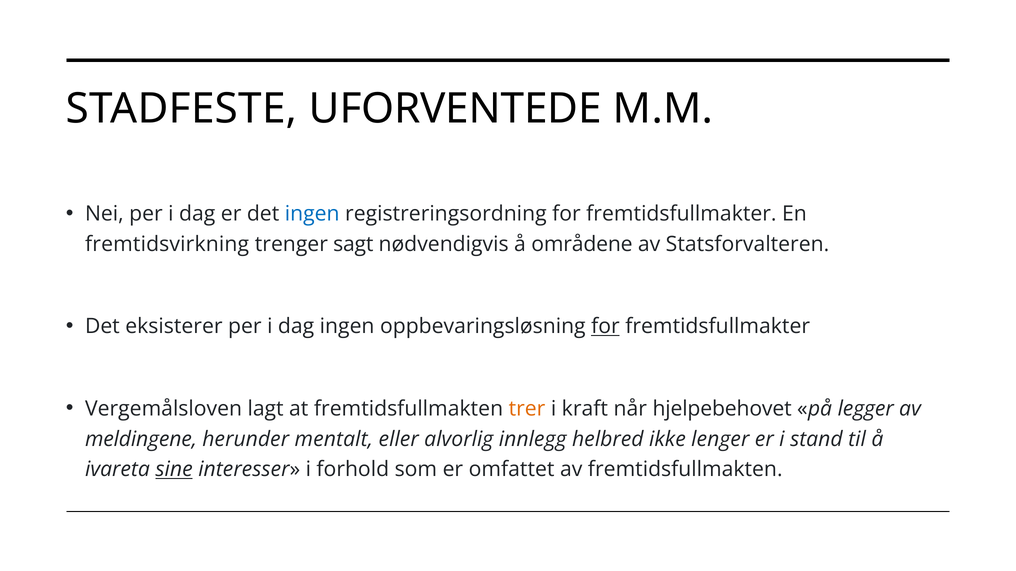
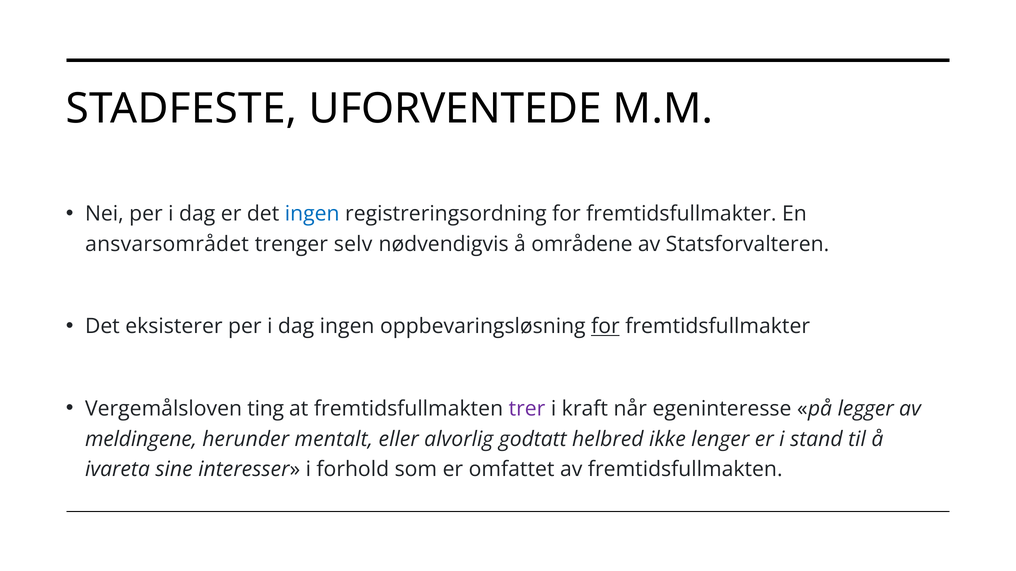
fremtidsvirkning: fremtidsvirkning -> ansvarsområdet
sagt: sagt -> selv
lagt: lagt -> ting
trer colour: orange -> purple
hjelpebehovet: hjelpebehovet -> egeninteresse
innlegg: innlegg -> godtatt
sine underline: present -> none
